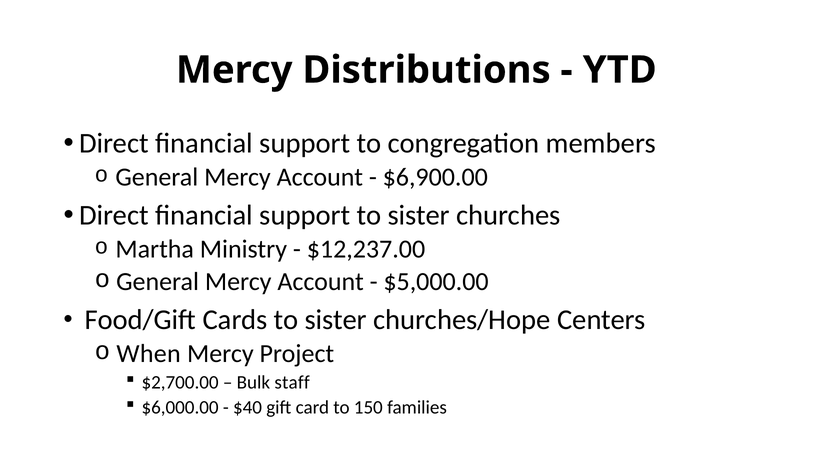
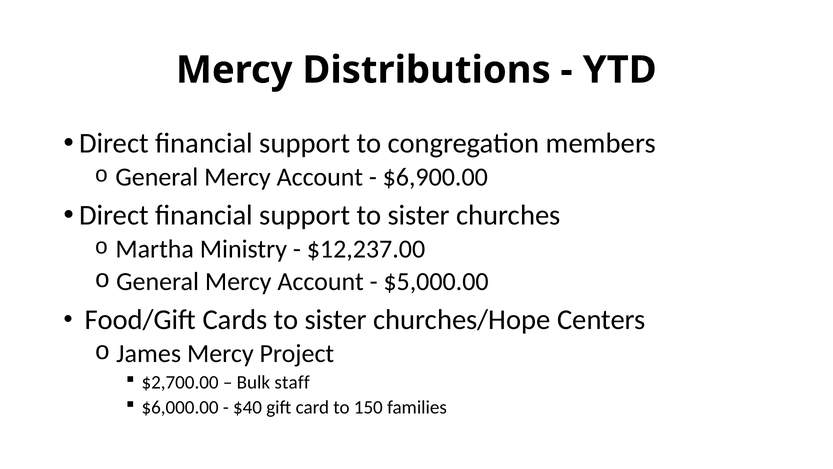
When: When -> James
